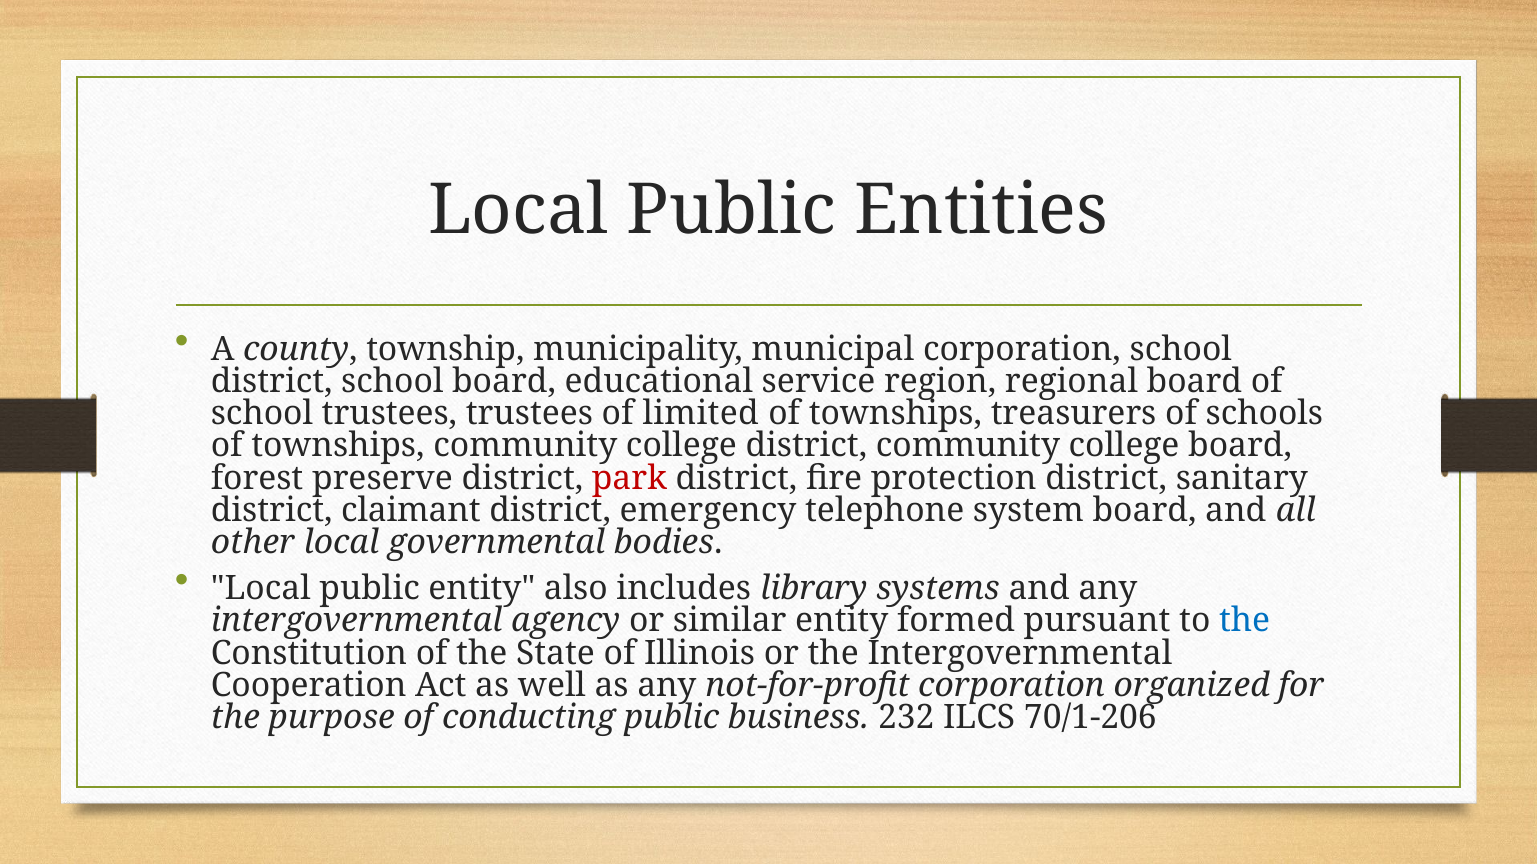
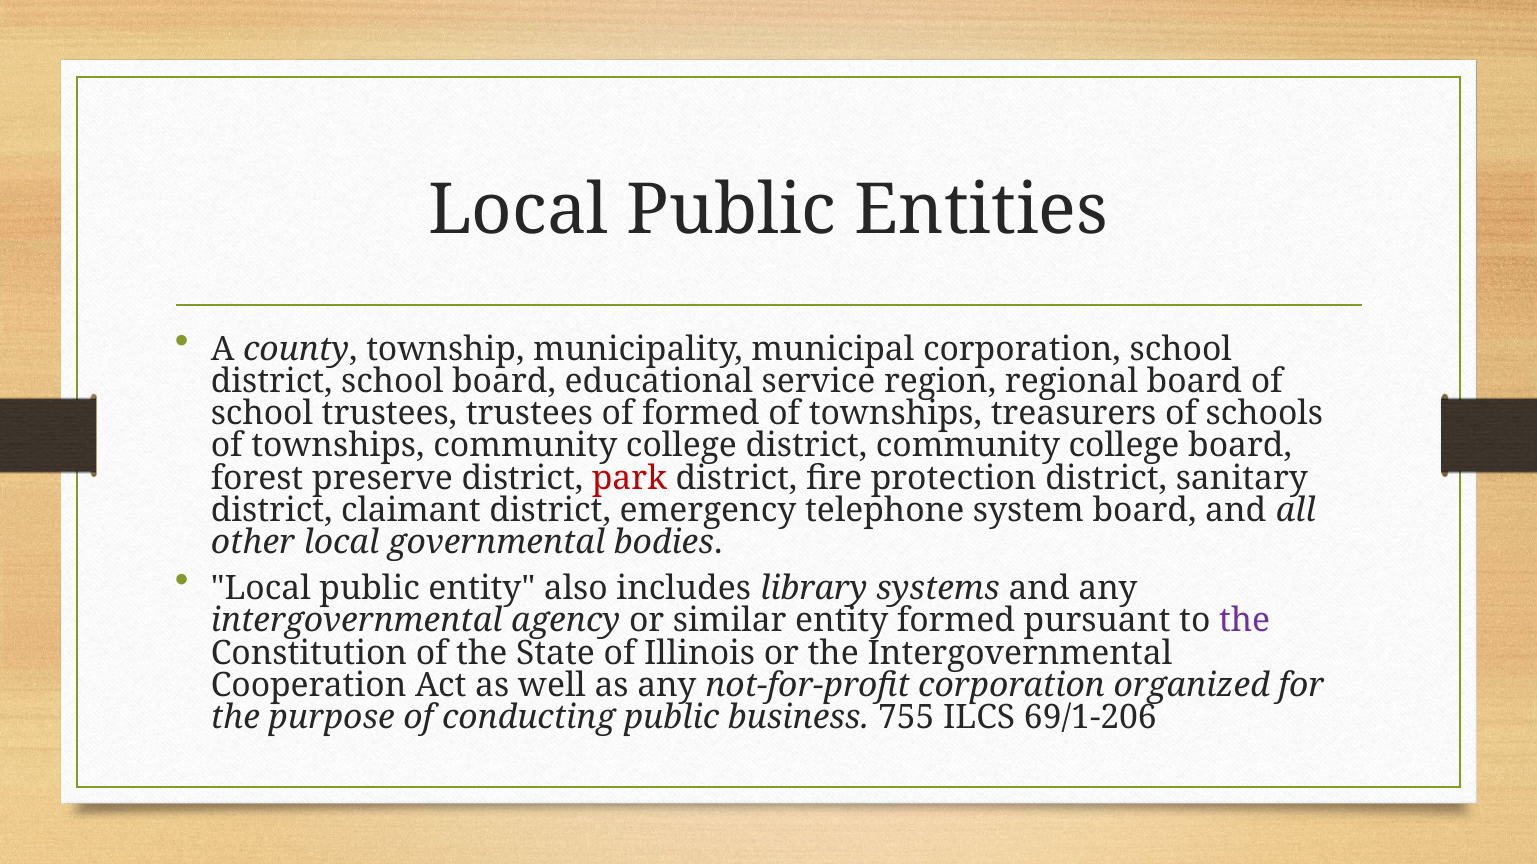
of limited: limited -> formed
the at (1245, 621) colour: blue -> purple
232: 232 -> 755
70/1-206: 70/1-206 -> 69/1-206
